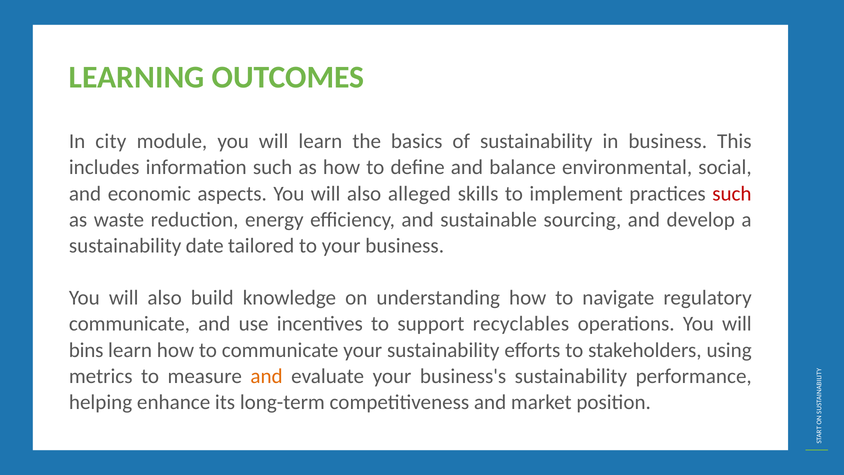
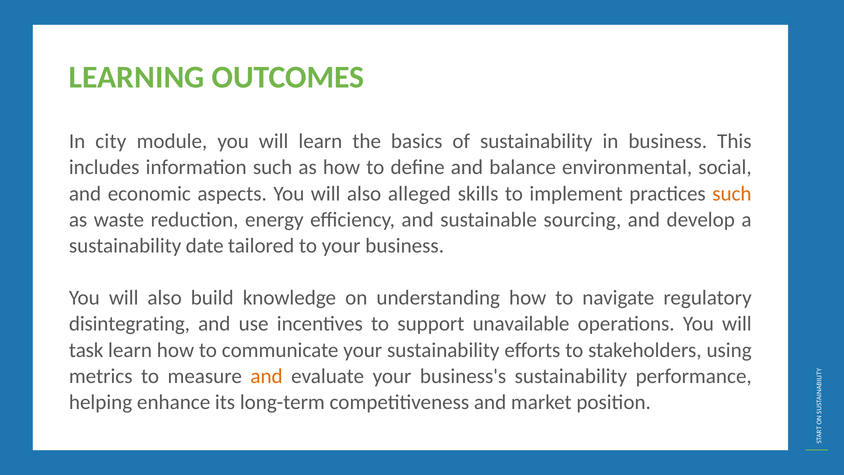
such at (732, 193) colour: red -> orange
communicate at (129, 324): communicate -> disintegrating
recyclables: recyclables -> unavailable
bins: bins -> task
